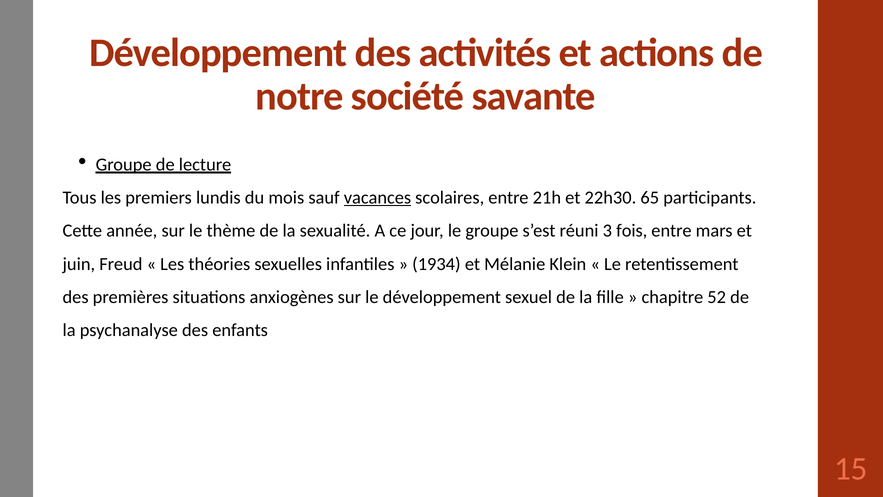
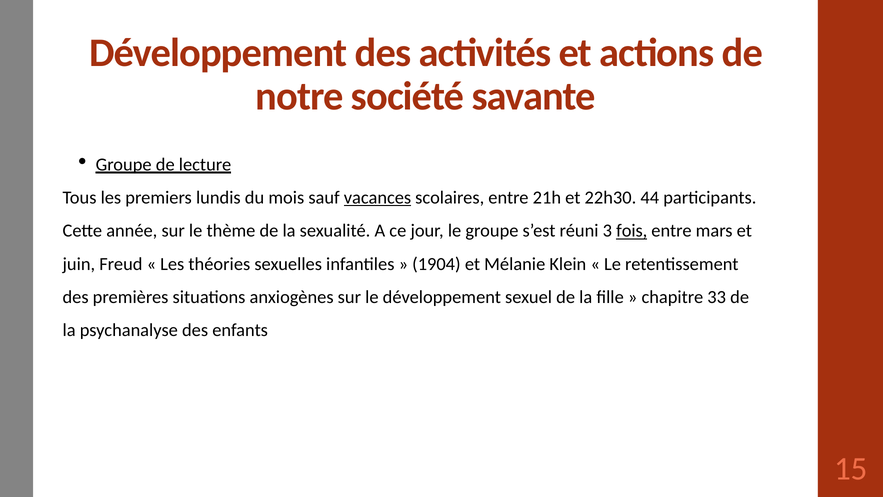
65: 65 -> 44
fois underline: none -> present
1934: 1934 -> 1904
52: 52 -> 33
